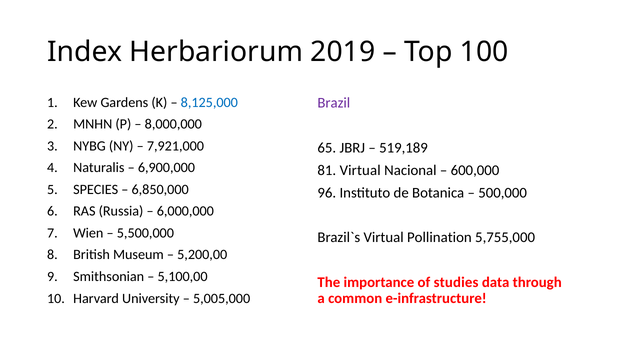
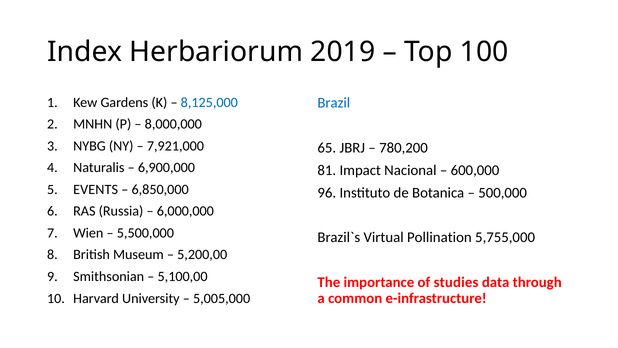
Brazil colour: purple -> blue
519,189: 519,189 -> 780,200
81 Virtual: Virtual -> Impact
SPECIES: SPECIES -> EVENTS
